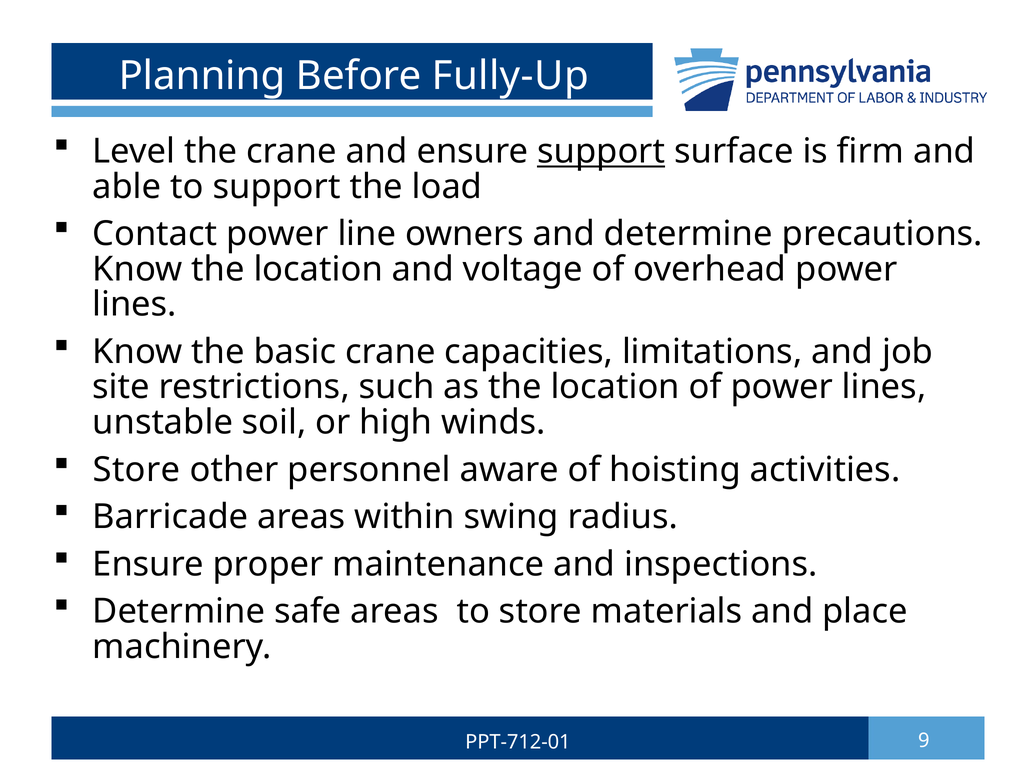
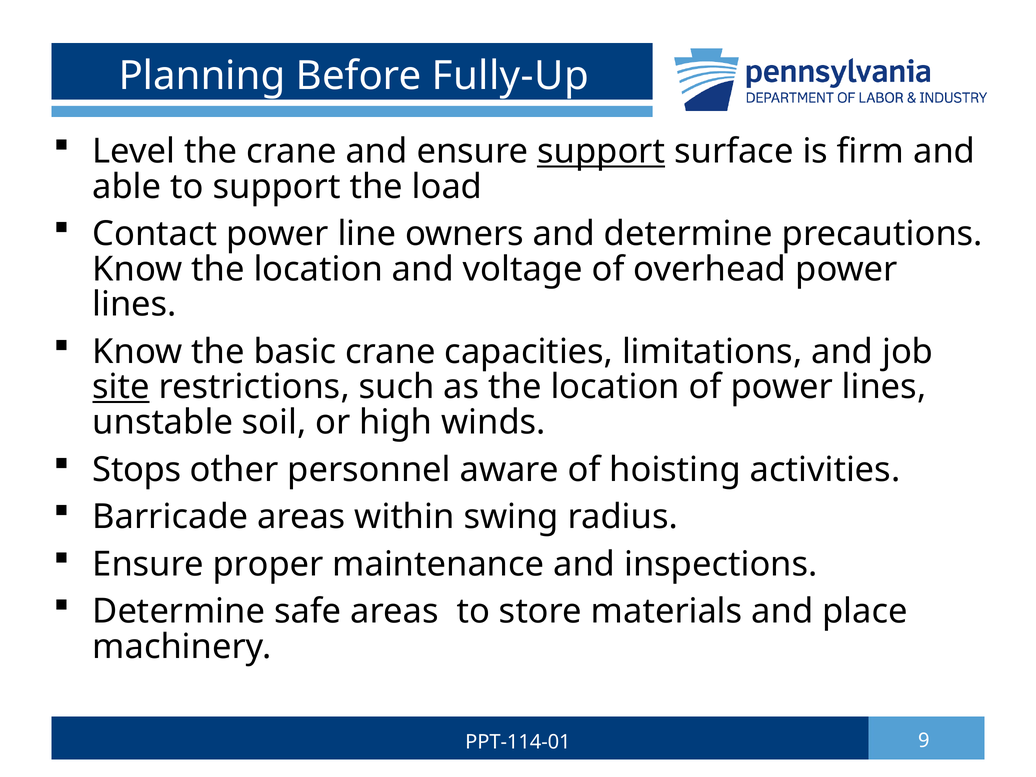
site underline: none -> present
Store at (136, 470): Store -> Stops
PPT-712-01: PPT-712-01 -> PPT-114-01
